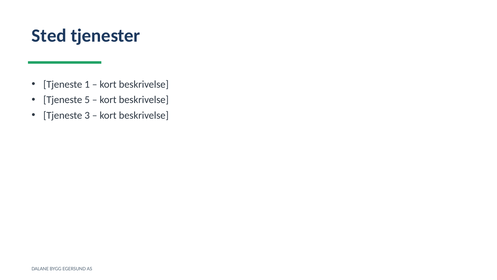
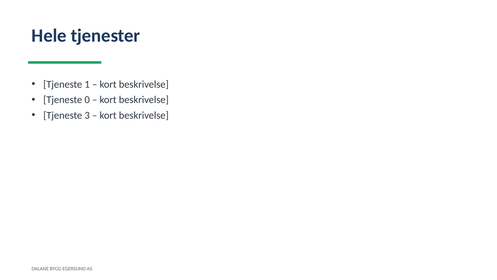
Sted: Sted -> Hele
5: 5 -> 0
